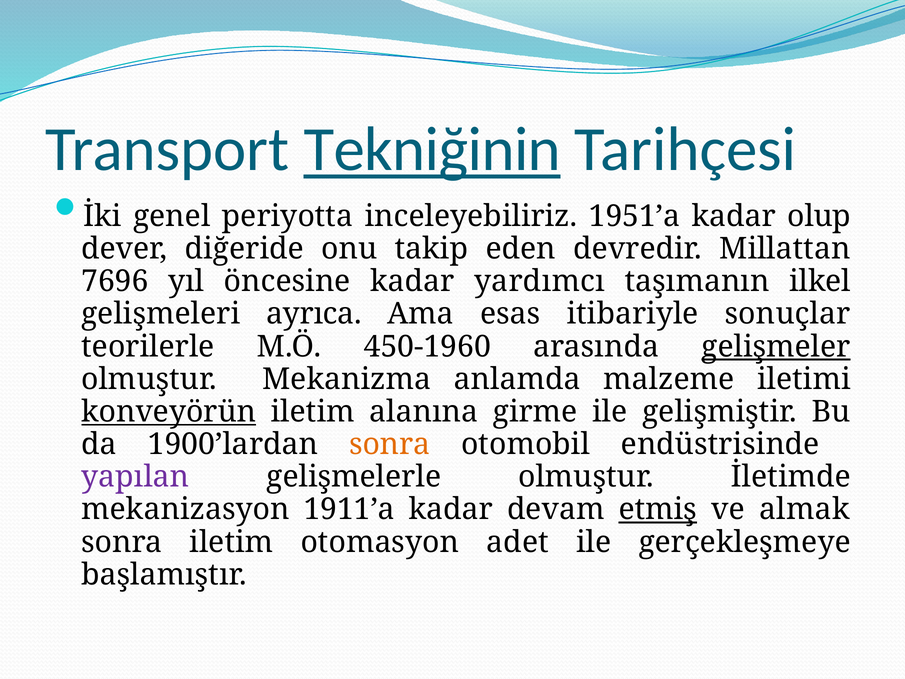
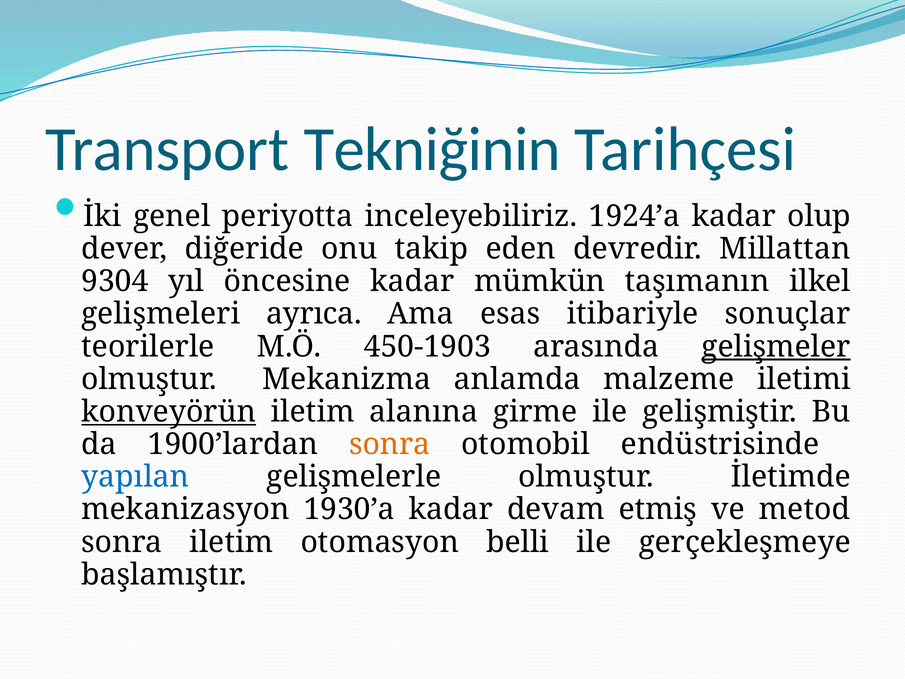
Tekniğinin underline: present -> none
1951’a: 1951’a -> 1924’a
7696: 7696 -> 9304
yardımcı: yardımcı -> mümkün
450-1960: 450-1960 -> 450-1903
yapılan colour: purple -> blue
1911’a: 1911’a -> 1930’a
etmiş underline: present -> none
almak: almak -> metod
adet: adet -> belli
